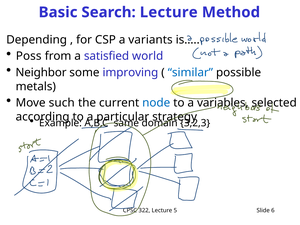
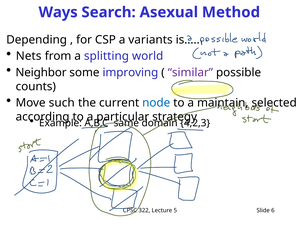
Basic: Basic -> Ways
Search Lecture: Lecture -> Asexual
Poss: Poss -> Nets
satisfied: satisfied -> splitting
similar colour: blue -> purple
metals: metals -> counts
variables: variables -> maintain
3,2,3: 3,2,3 -> 4,2,3
